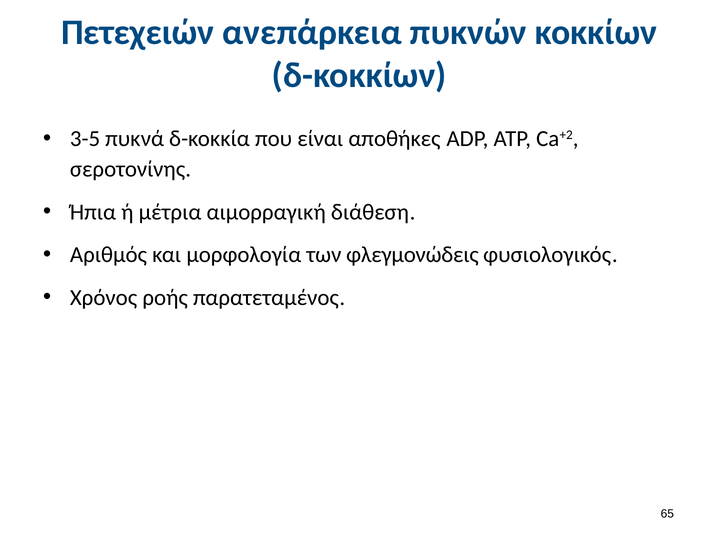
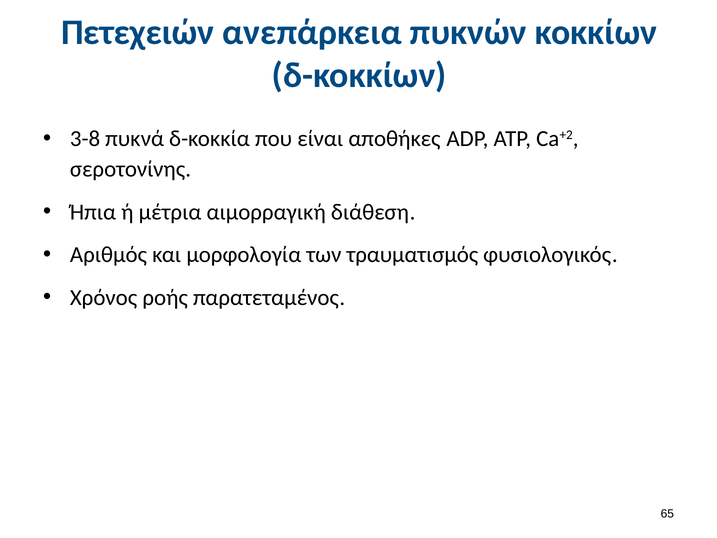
3-5: 3-5 -> 3-8
φλεγμονώδεις: φλεγμονώδεις -> τραυματισμός
